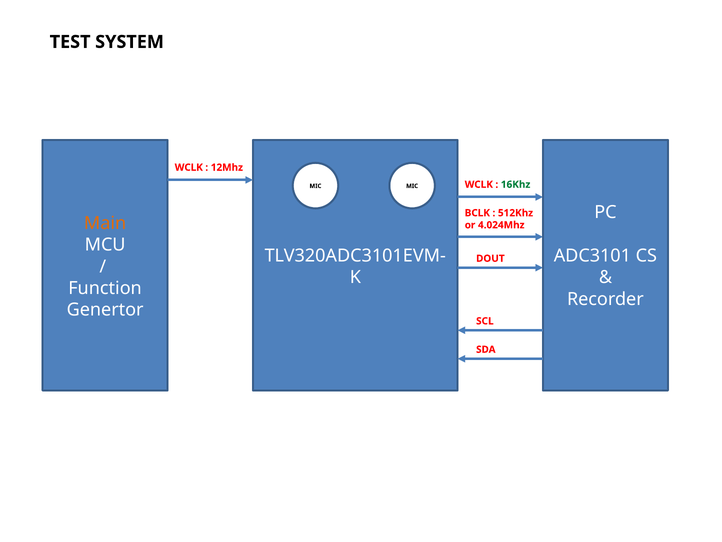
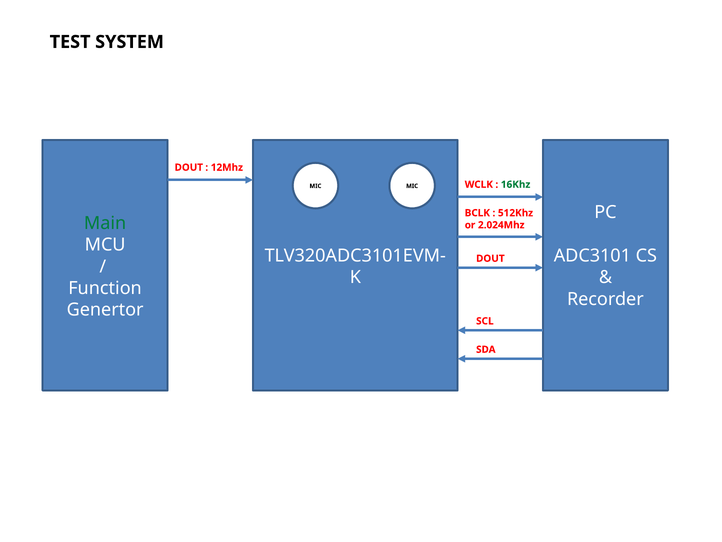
WCLK at (189, 167): WCLK -> DOUT
Main colour: orange -> green
4.024Mhz: 4.024Mhz -> 2.024Mhz
